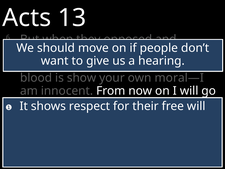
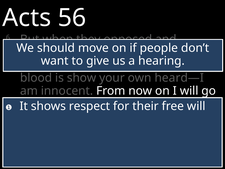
13: 13 -> 56
moral—I: moral—I -> heard—I
